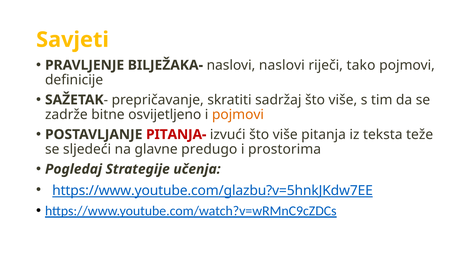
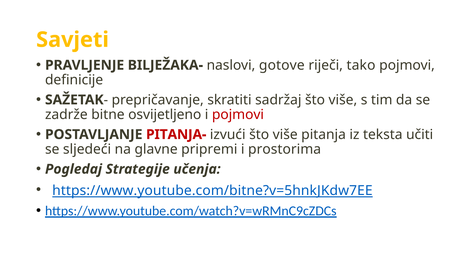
naslovi naslovi: naslovi -> gotove
pojmovi at (238, 115) colour: orange -> red
teže: teže -> učiti
predugo: predugo -> pripremi
https://www.youtube.com/glazbu?v=5hnkJKdw7EE: https://www.youtube.com/glazbu?v=5hnkJKdw7EE -> https://www.youtube.com/bitne?v=5hnkJKdw7EE
